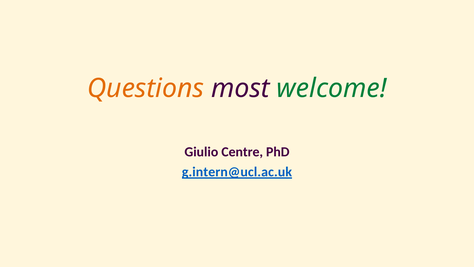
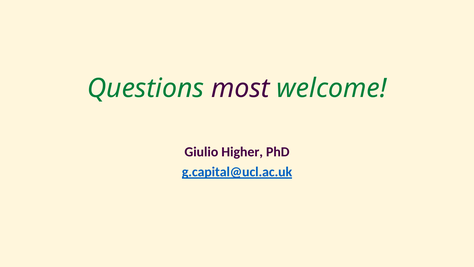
Questions colour: orange -> green
Centre: Centre -> Higher
g.intern@ucl.ac.uk: g.intern@ucl.ac.uk -> g.capital@ucl.ac.uk
